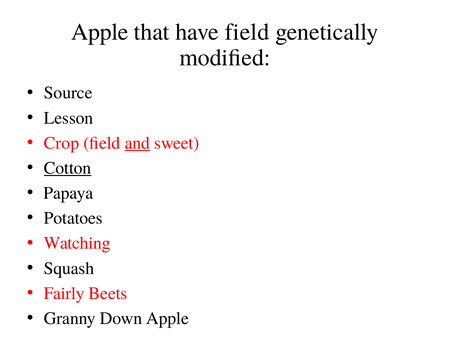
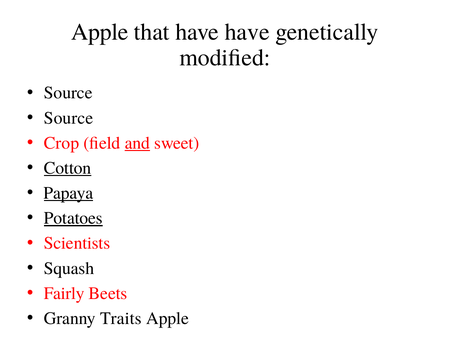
have field: field -> have
Lesson at (69, 118): Lesson -> Source
Papaya underline: none -> present
Potatoes underline: none -> present
Watching: Watching -> Scientists
Down: Down -> Traits
